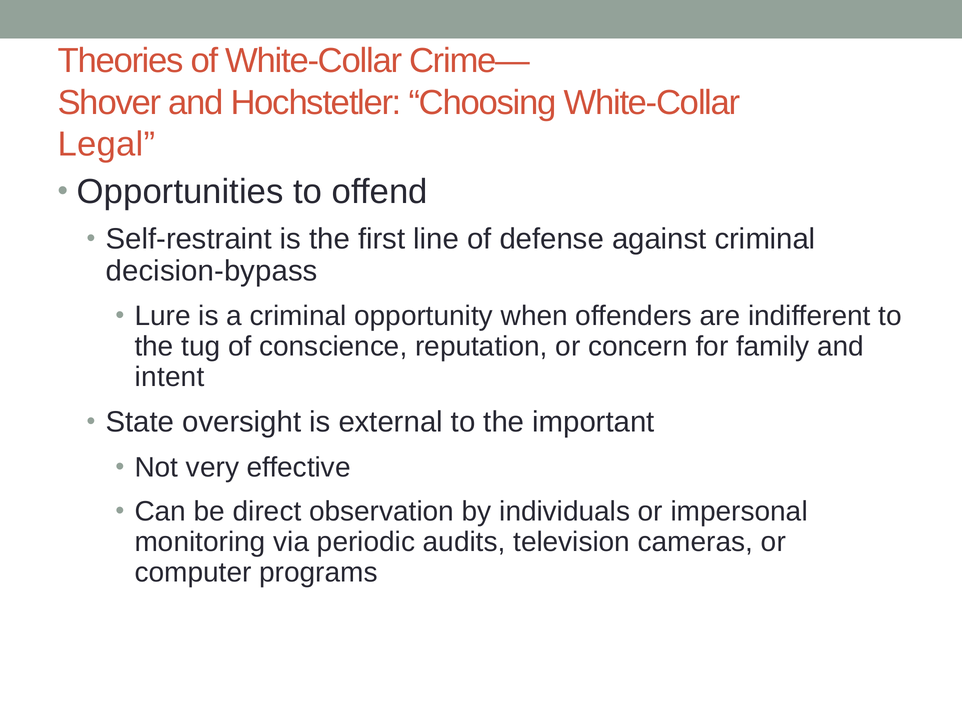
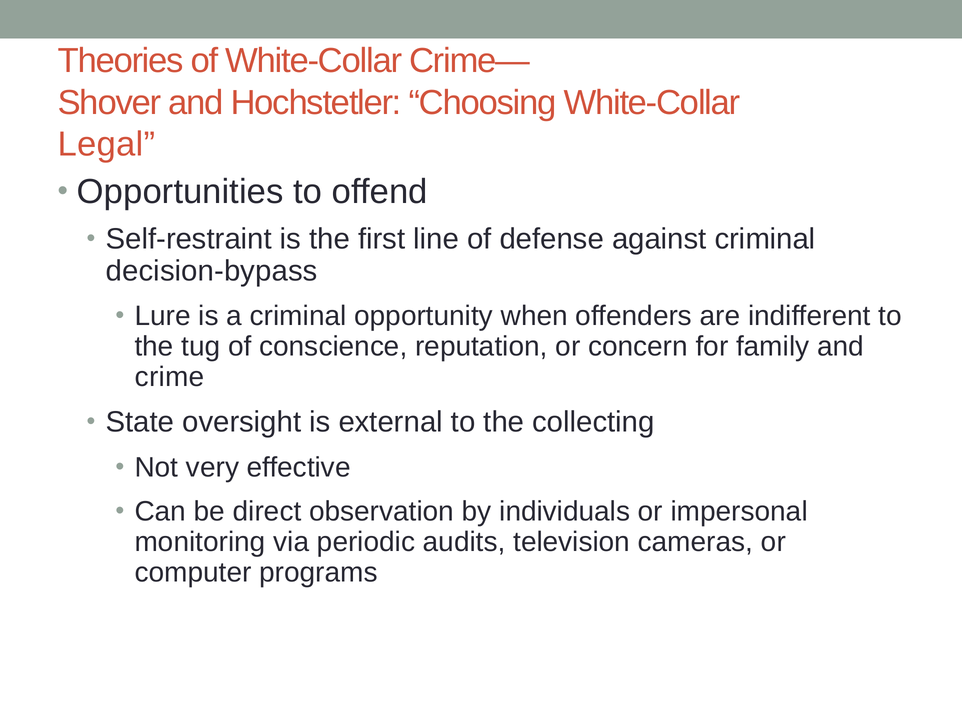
intent: intent -> crime
important: important -> collecting
